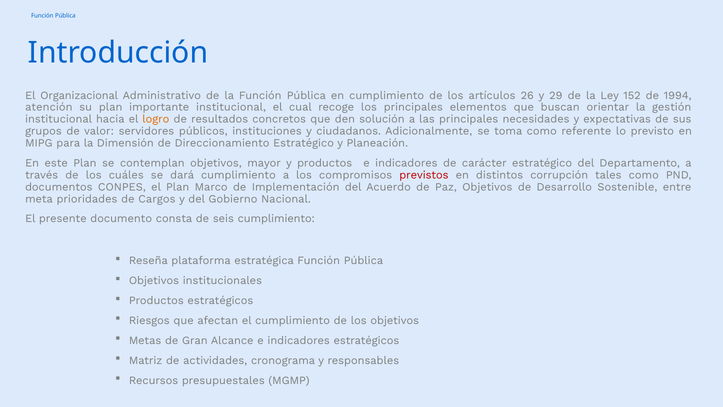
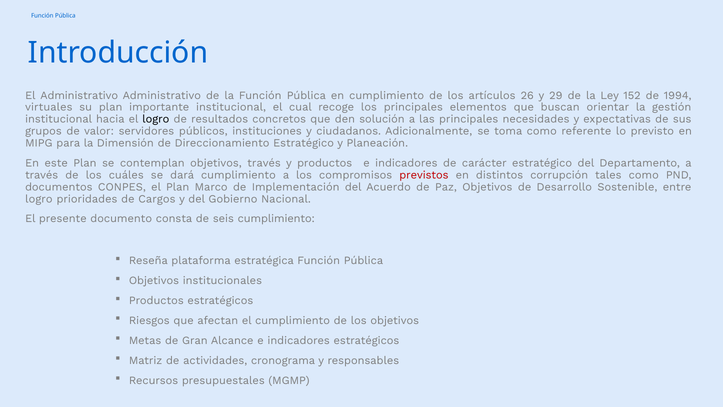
El Organizacional: Organizacional -> Administrativo
atención: atención -> virtuales
logro at (156, 119) colour: orange -> black
objetivos mayor: mayor -> través
meta at (39, 199): meta -> logro
